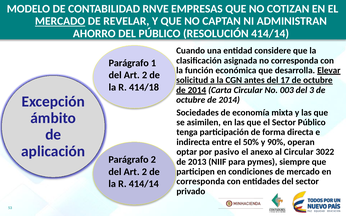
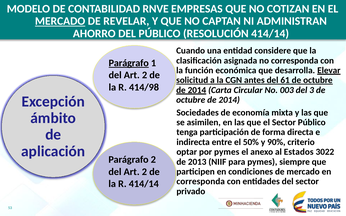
Parágrafo at (129, 63) underline: none -> present
17: 17 -> 61
414/18: 414/18 -> 414/98
operan: operan -> criterio
por pasivo: pasivo -> pymes
al Circular: Circular -> Estados
